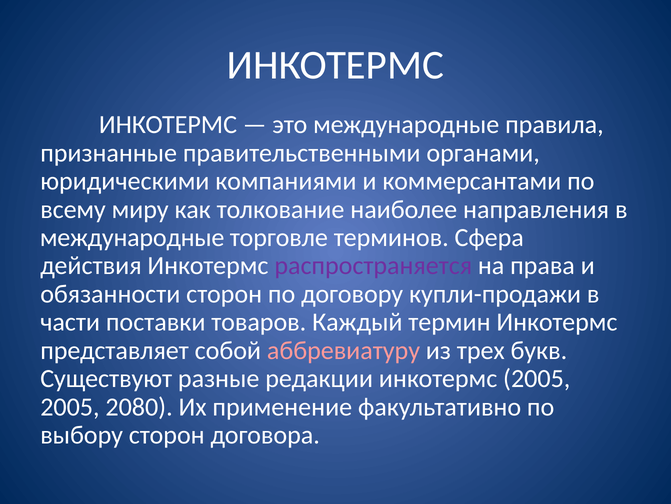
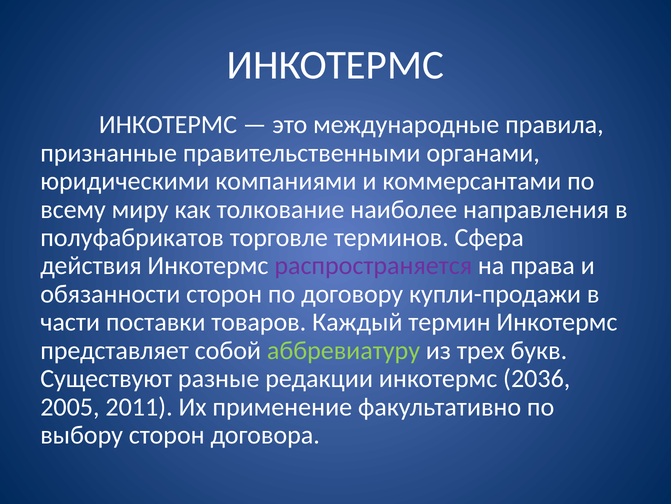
международные at (132, 237): международные -> полуфабрикатов
аббревиатуру colour: pink -> light green
инкотермс 2005: 2005 -> 2036
2080: 2080 -> 2011
